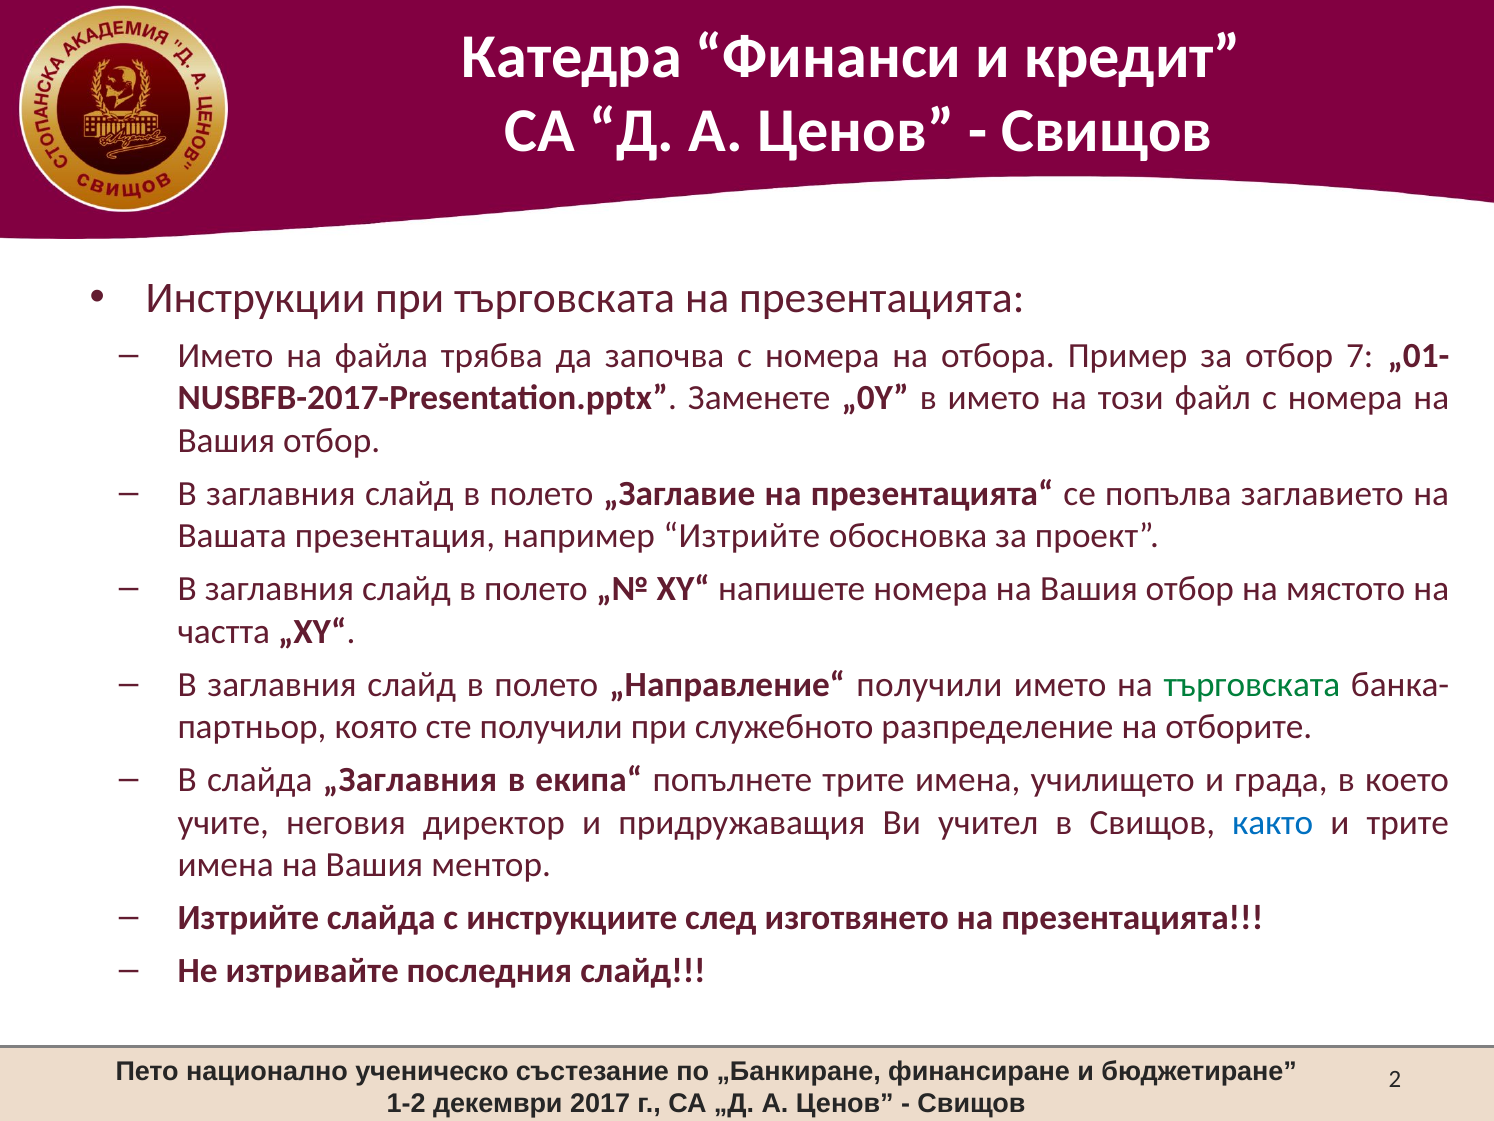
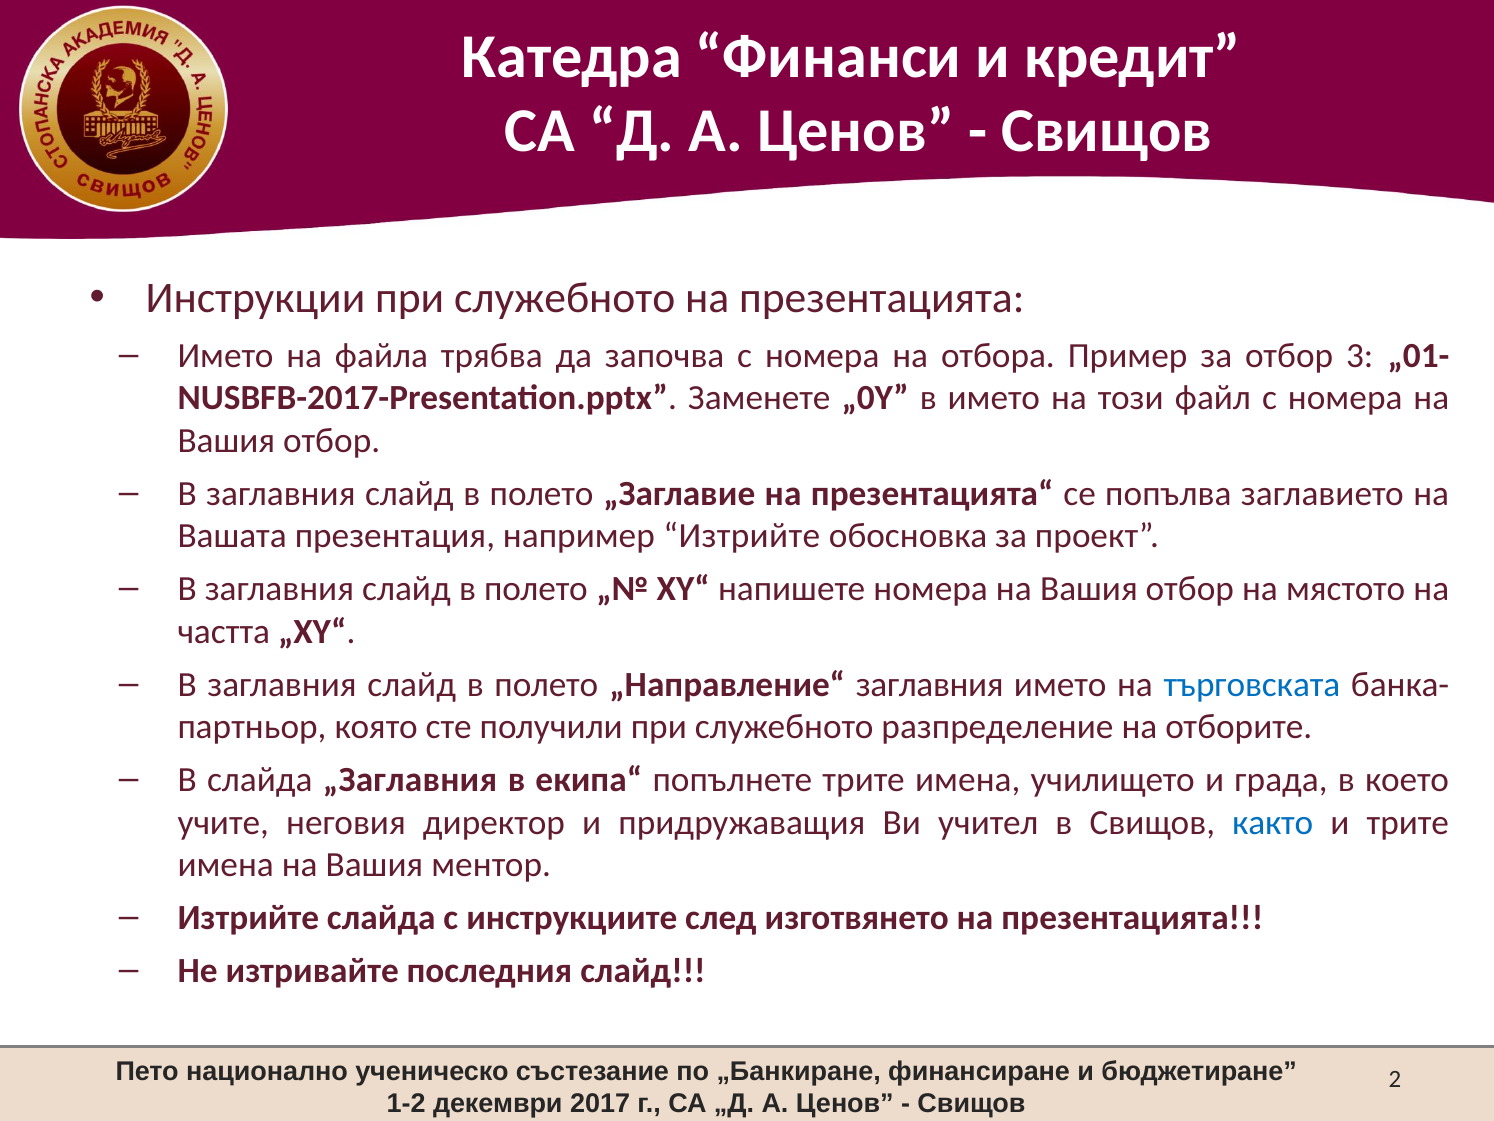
Инструкции при търговската: търговската -> служебното
7: 7 -> 3
„Направление“ получили: получили -> заглавния
търговската at (1252, 684) colour: green -> blue
